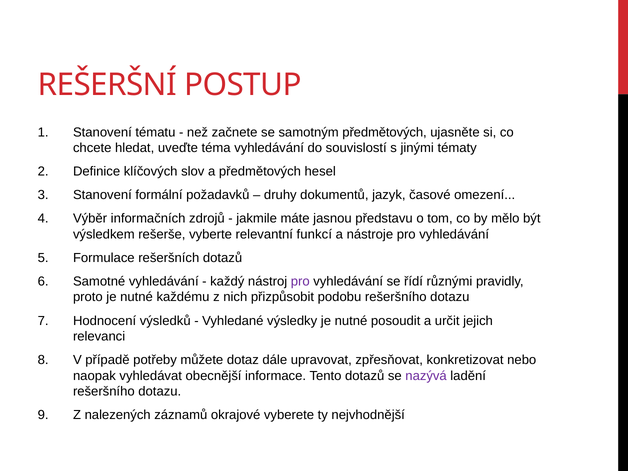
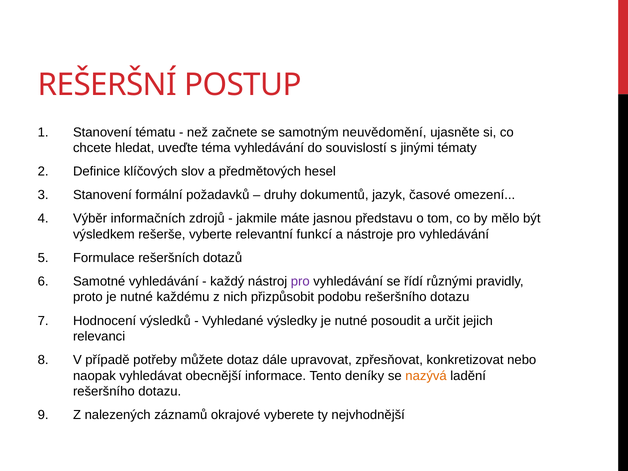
samotným předmětových: předmětových -> neuvědomění
Tento dotazů: dotazů -> deníky
nazývá colour: purple -> orange
